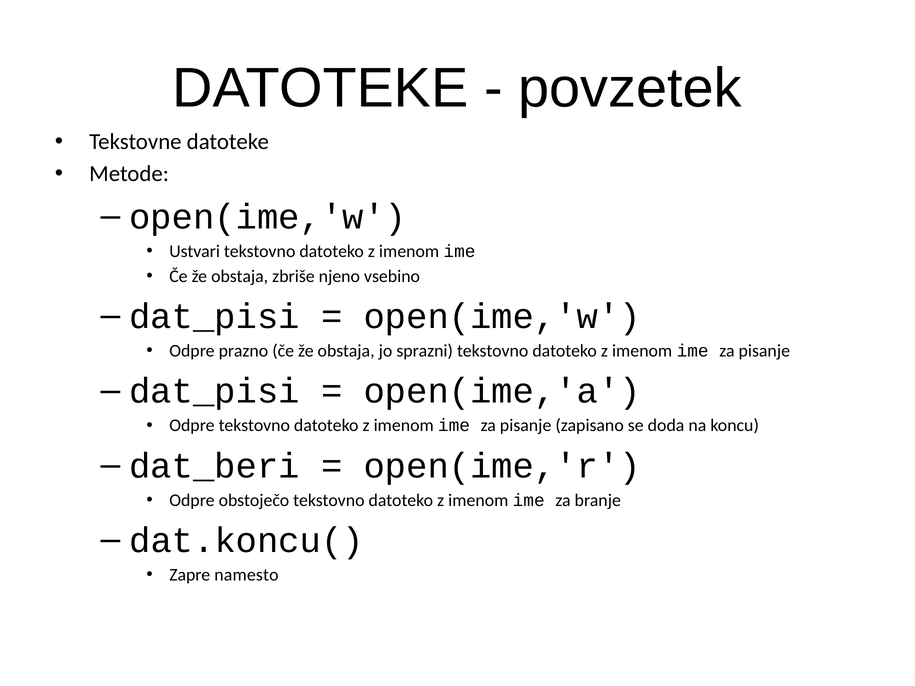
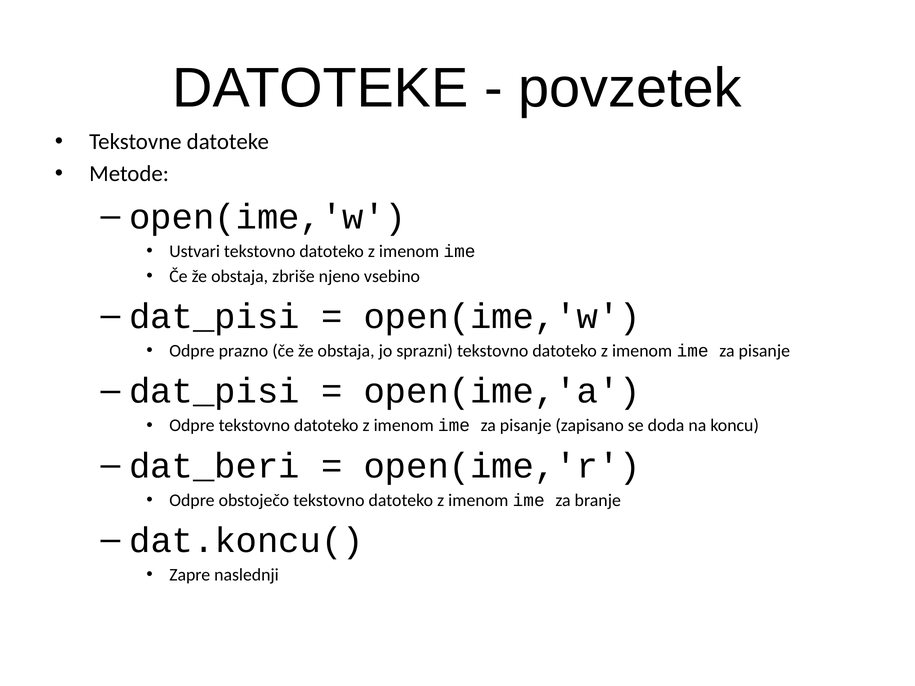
namesto: namesto -> naslednji
